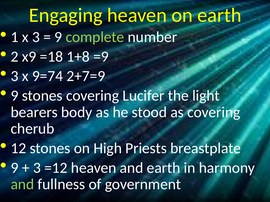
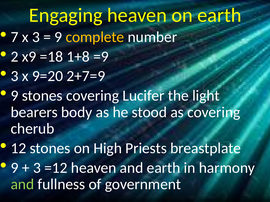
1: 1 -> 7
complete colour: light green -> yellow
9=74: 9=74 -> 9=20
